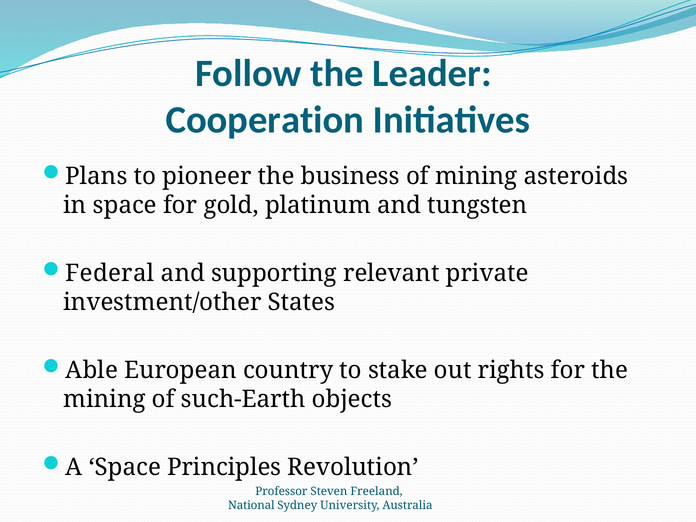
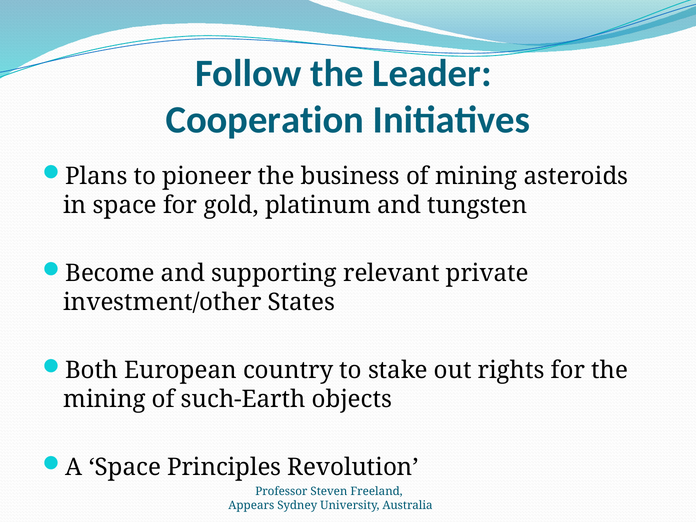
Federal: Federal -> Become
Able: Able -> Both
National: National -> Appears
